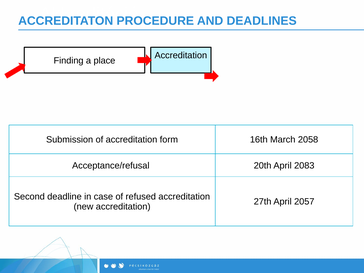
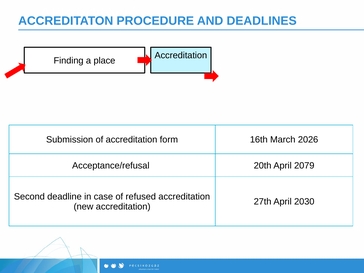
2058: 2058 -> 2026
2083: 2083 -> 2079
2057: 2057 -> 2030
